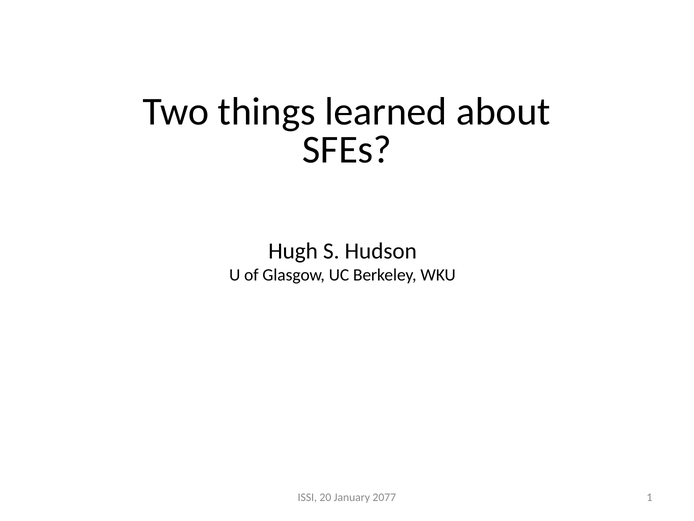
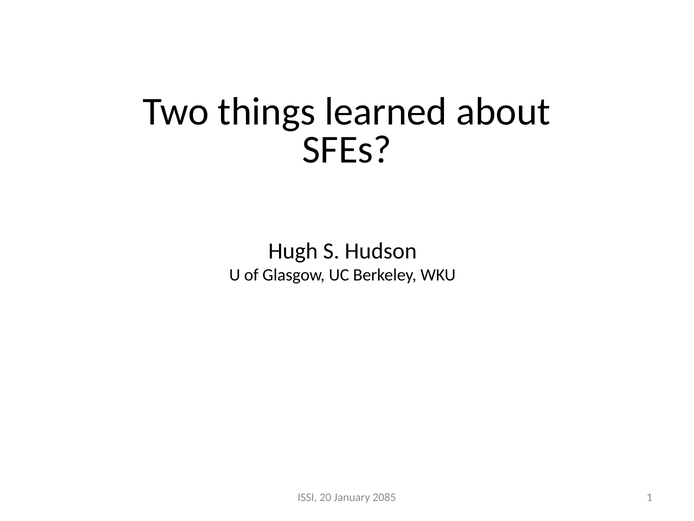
2077: 2077 -> 2085
